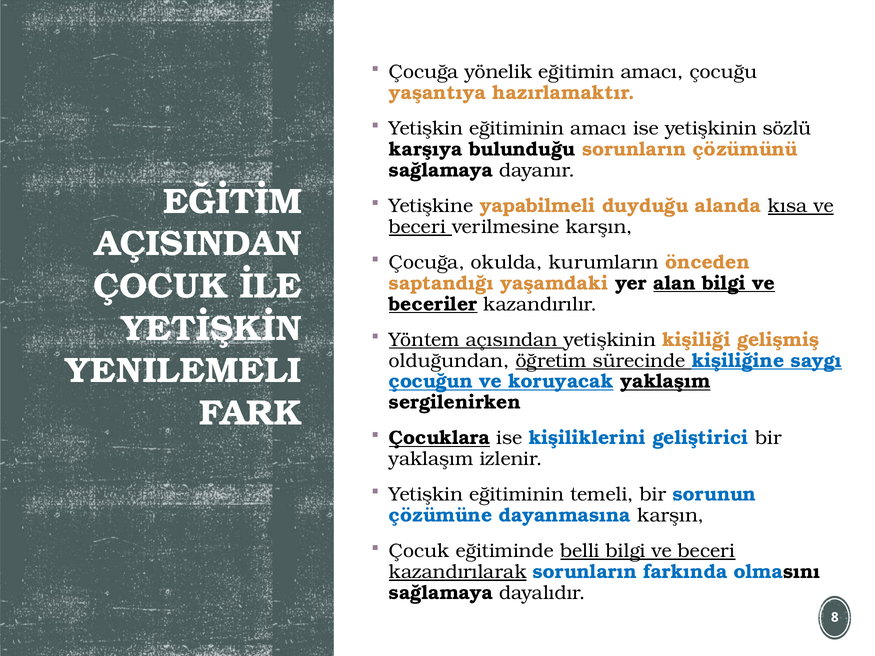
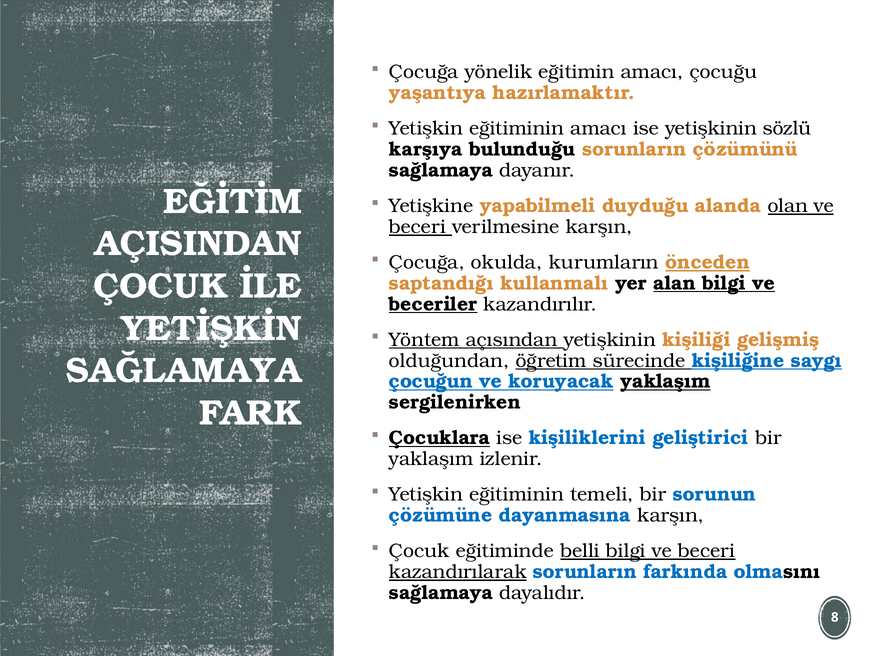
kısa: kısa -> olan
önceden underline: none -> present
yaşamdaki: yaşamdaki -> kullanmalı
YENILEMELI at (183, 371): YENILEMELI -> SAĞLAMAYA
